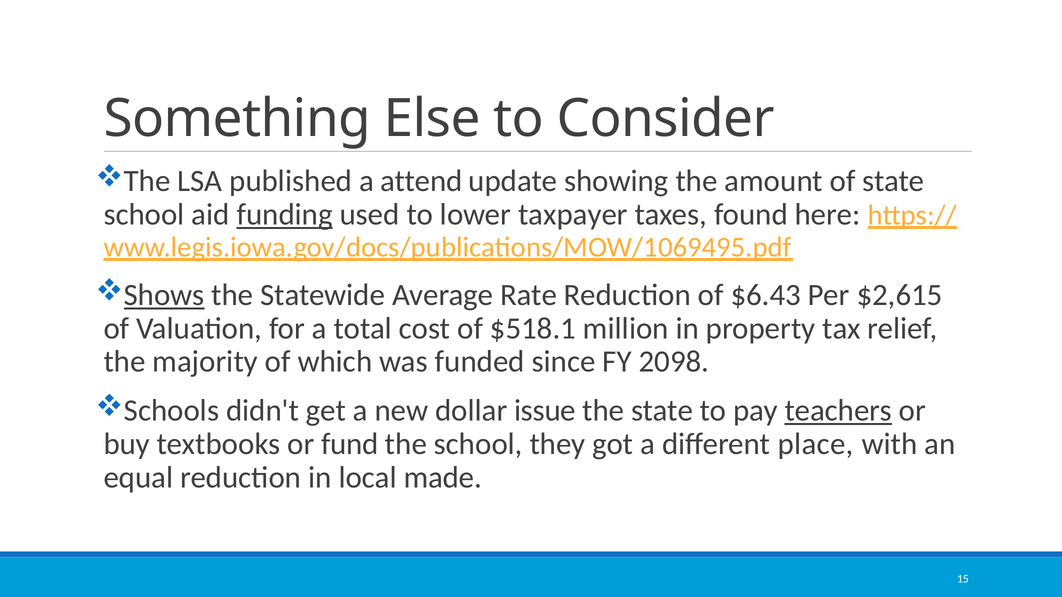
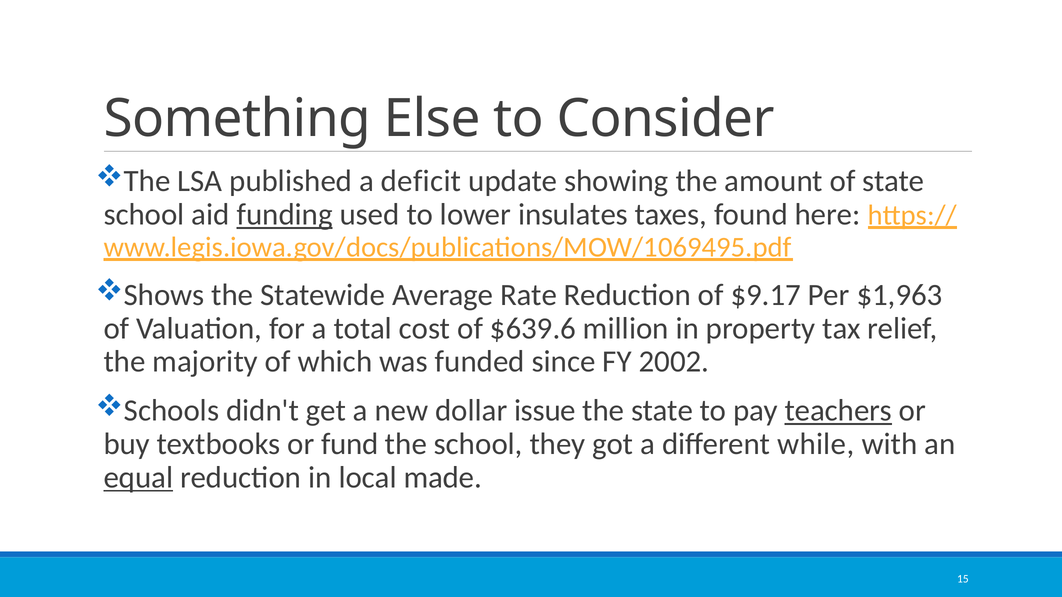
attend: attend -> deficit
taxpayer: taxpayer -> insulates
Shows underline: present -> none
$6.43: $6.43 -> $9.17
$2,615: $2,615 -> $1,963
$518.1: $518.1 -> $639.6
2098: 2098 -> 2002
place: place -> while
equal underline: none -> present
